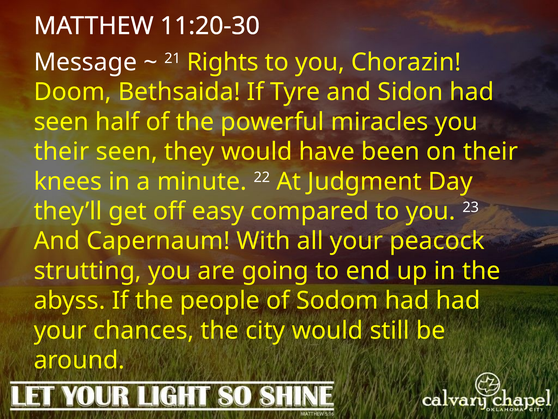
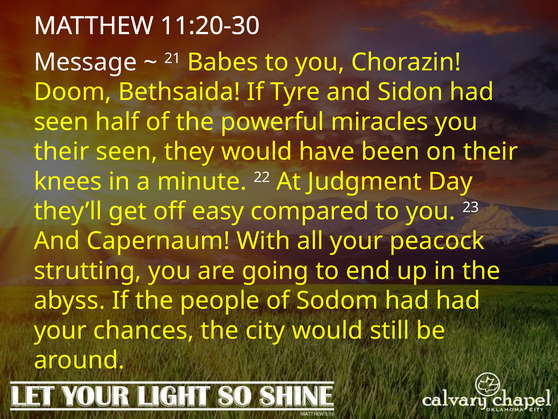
Rights: Rights -> Babes
